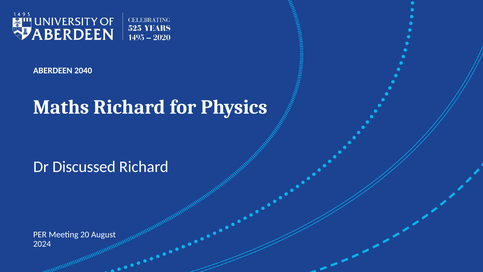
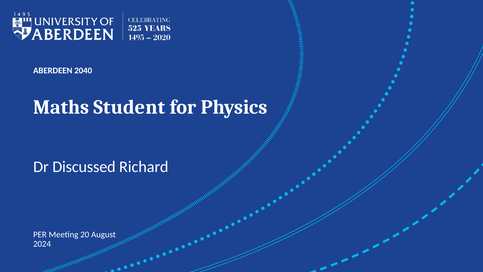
Maths Richard: Richard -> Student
